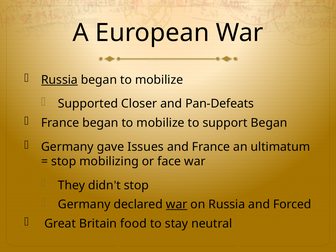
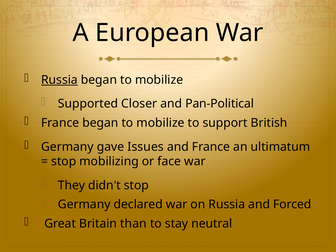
Pan-Defeats: Pan-Defeats -> Pan-Political
support Began: Began -> British
war at (177, 204) underline: present -> none
food: food -> than
